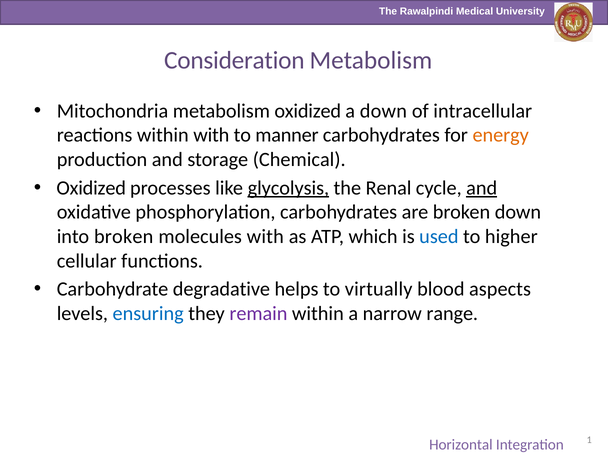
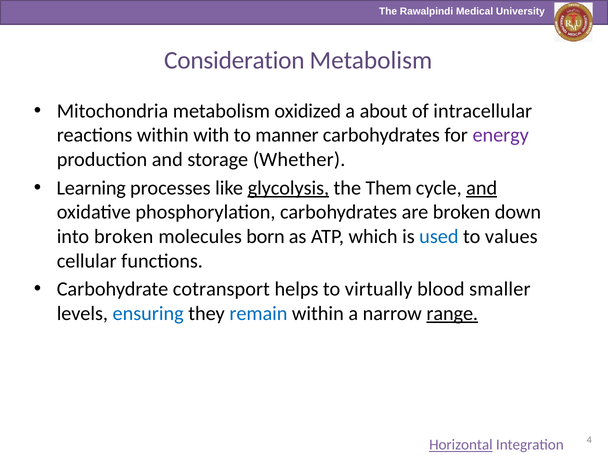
a down: down -> about
energy colour: orange -> purple
Chemical: Chemical -> Whether
Oxidized at (91, 188): Oxidized -> Learning
Renal: Renal -> Them
molecules with: with -> born
higher: higher -> values
degradative: degradative -> cotransport
aspects: aspects -> smaller
remain colour: purple -> blue
range underline: none -> present
Horizontal underline: none -> present
1: 1 -> 4
